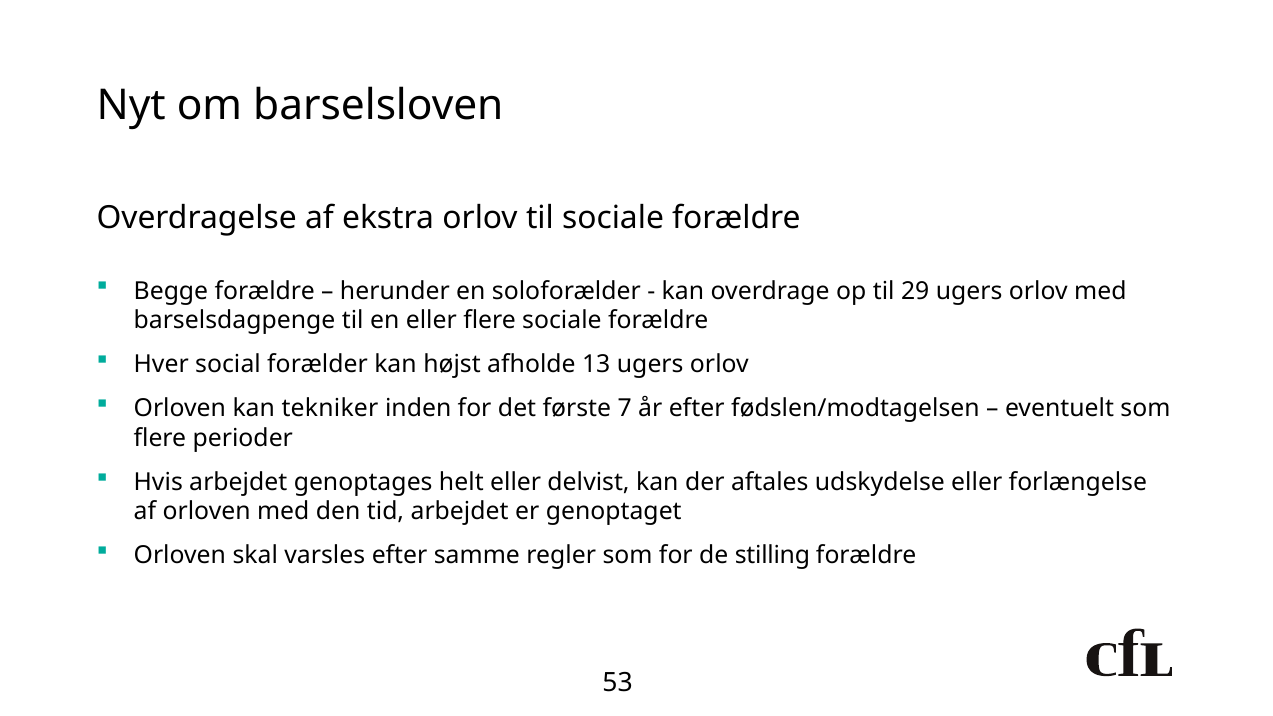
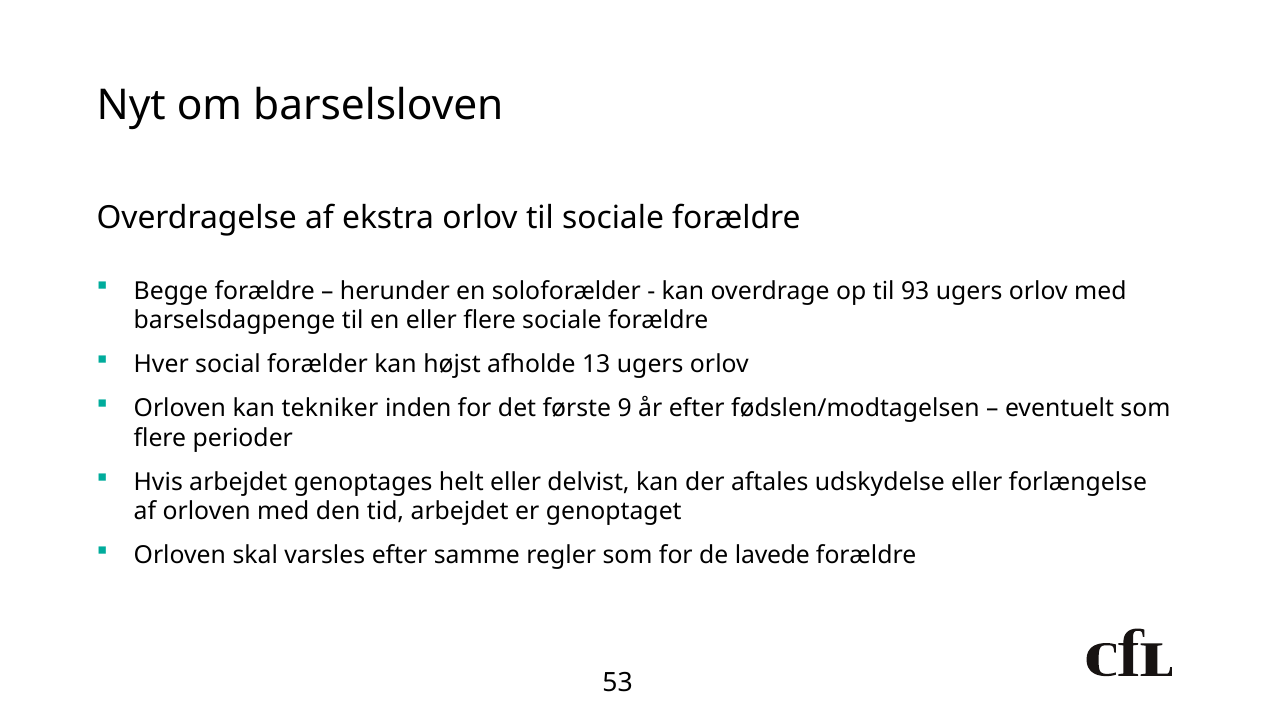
29: 29 -> 93
7: 7 -> 9
stilling: stilling -> lavede
